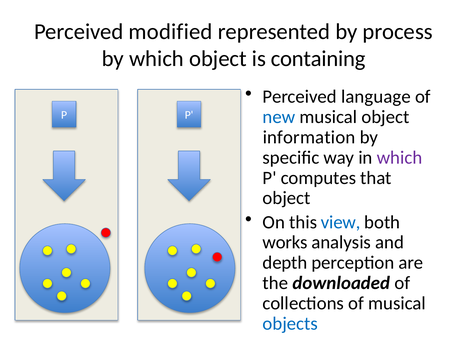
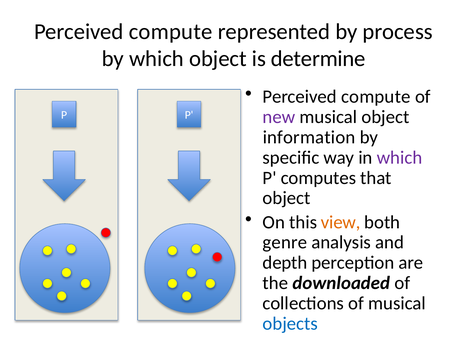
modified at (171, 32): modified -> compute
containing: containing -> determine
language at (376, 97): language -> compute
new colour: blue -> purple
view colour: blue -> orange
works: works -> genre
